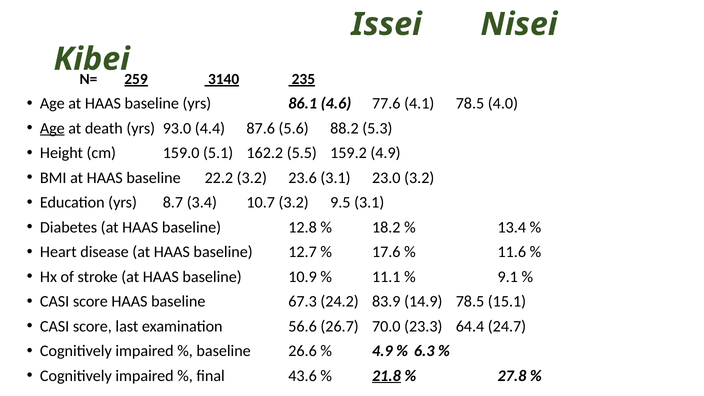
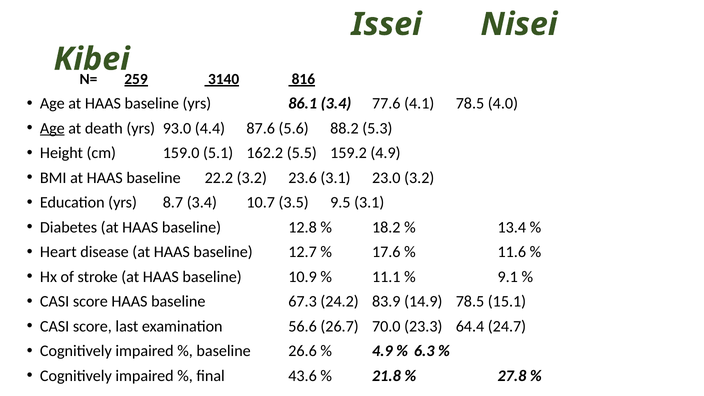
235: 235 -> 816
86.1 4.6: 4.6 -> 3.4
10.7 3.2: 3.2 -> 3.5
21.8 underline: present -> none
